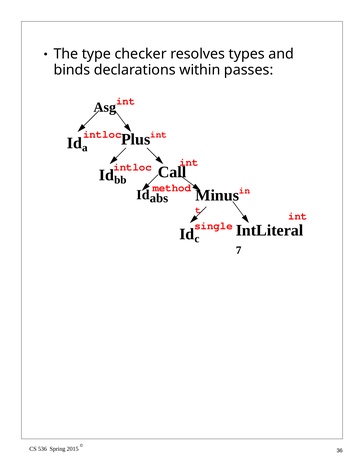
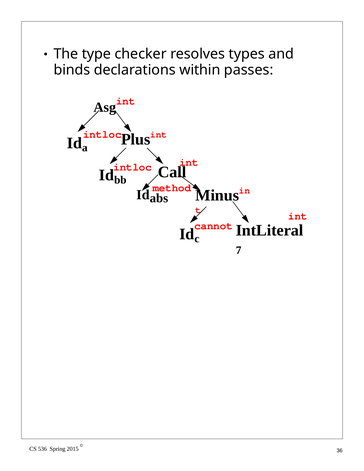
single: single -> cannot
